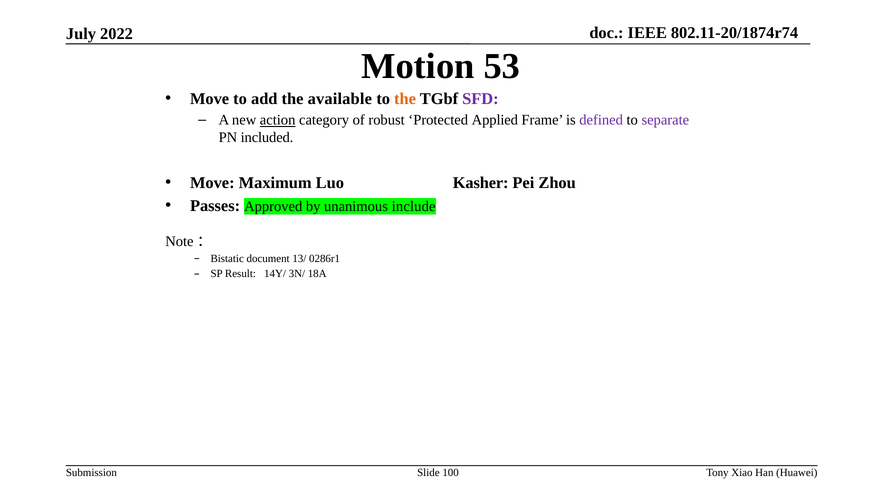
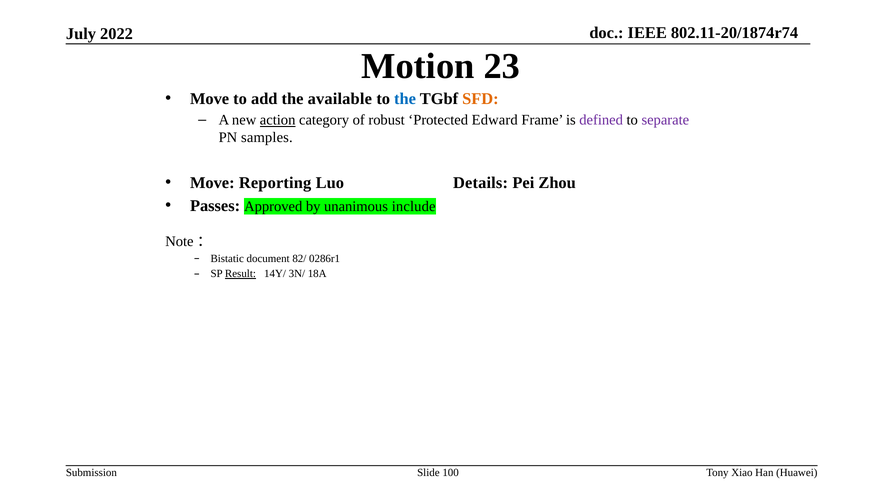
53: 53 -> 23
the at (405, 99) colour: orange -> blue
SFD colour: purple -> orange
Applied: Applied -> Edward
included: included -> samples
Maximum: Maximum -> Reporting
Kasher: Kasher -> Details
13/: 13/ -> 82/
Result underline: none -> present
